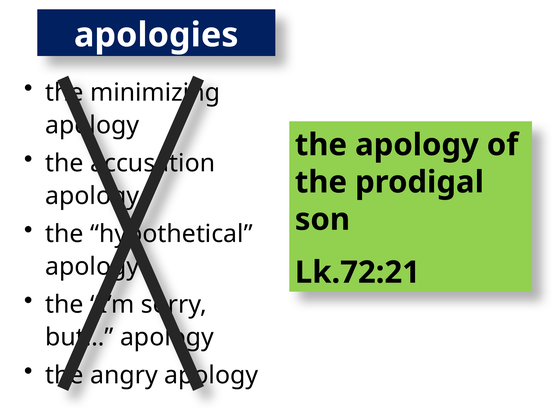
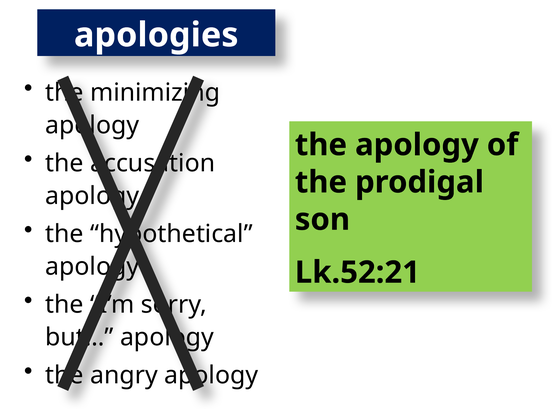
Lk.72:21: Lk.72:21 -> Lk.52:21
